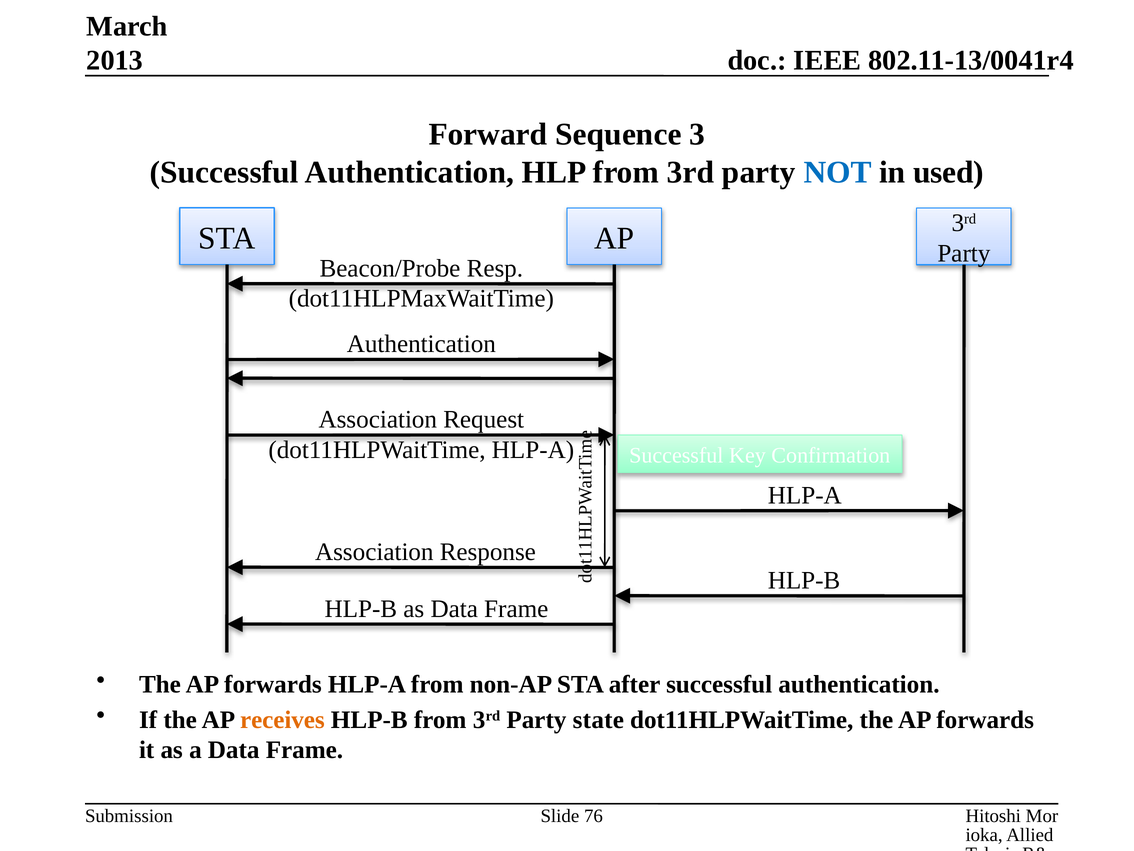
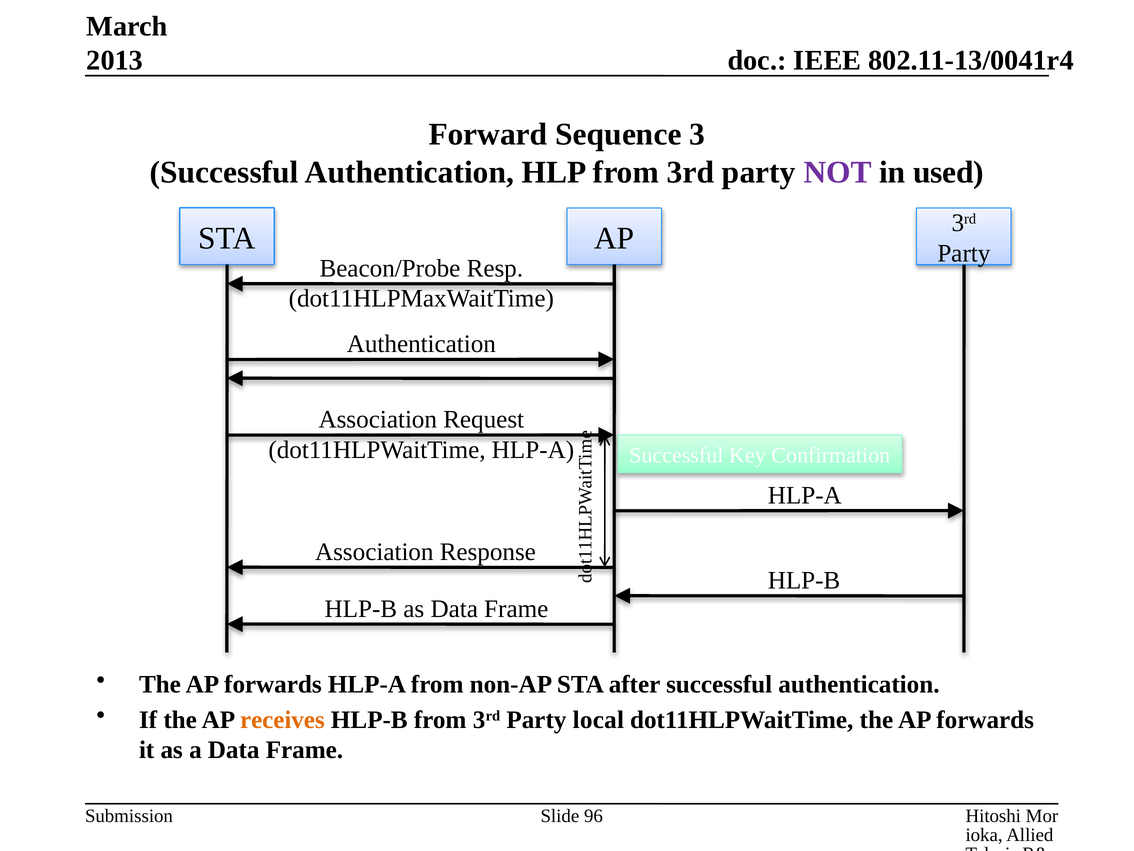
NOT colour: blue -> purple
state: state -> local
76: 76 -> 96
